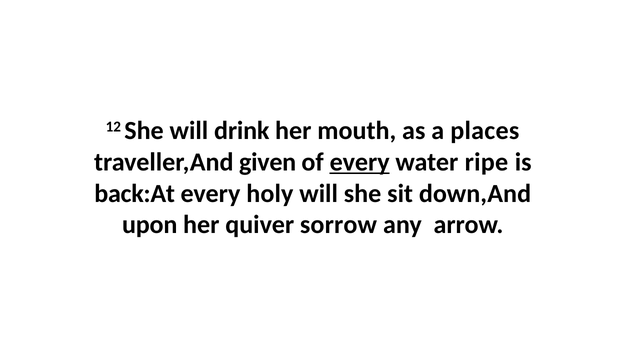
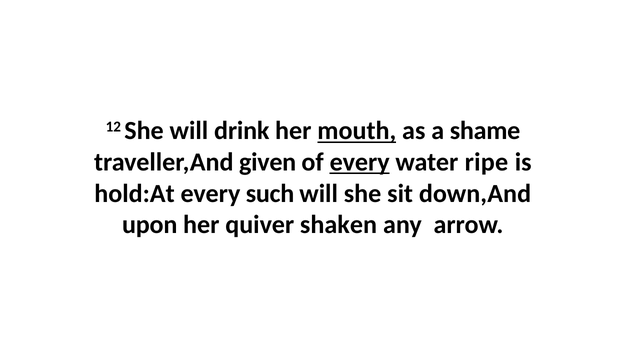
mouth underline: none -> present
places: places -> shame
back:At: back:At -> hold:At
holy: holy -> such
sorrow: sorrow -> shaken
